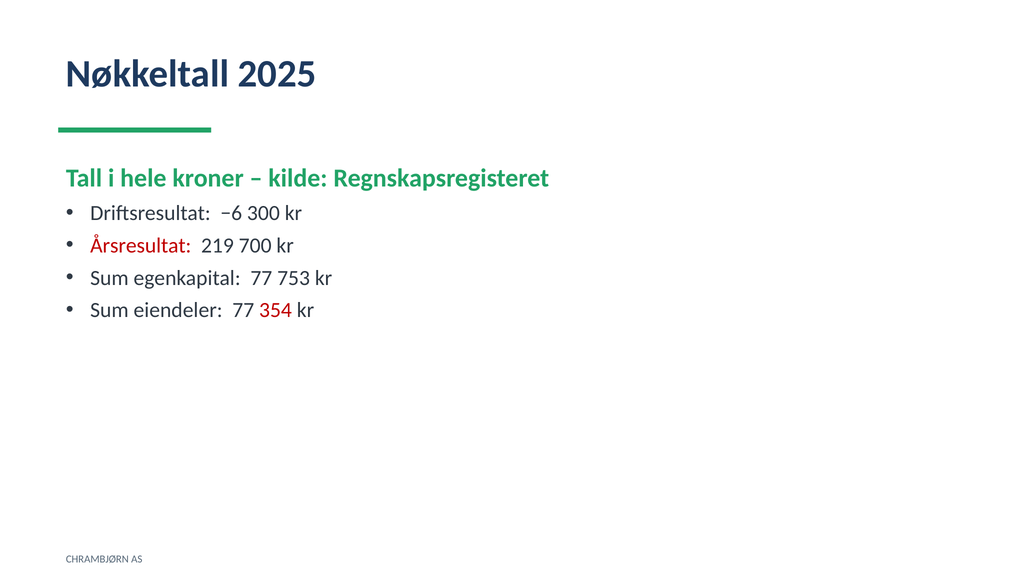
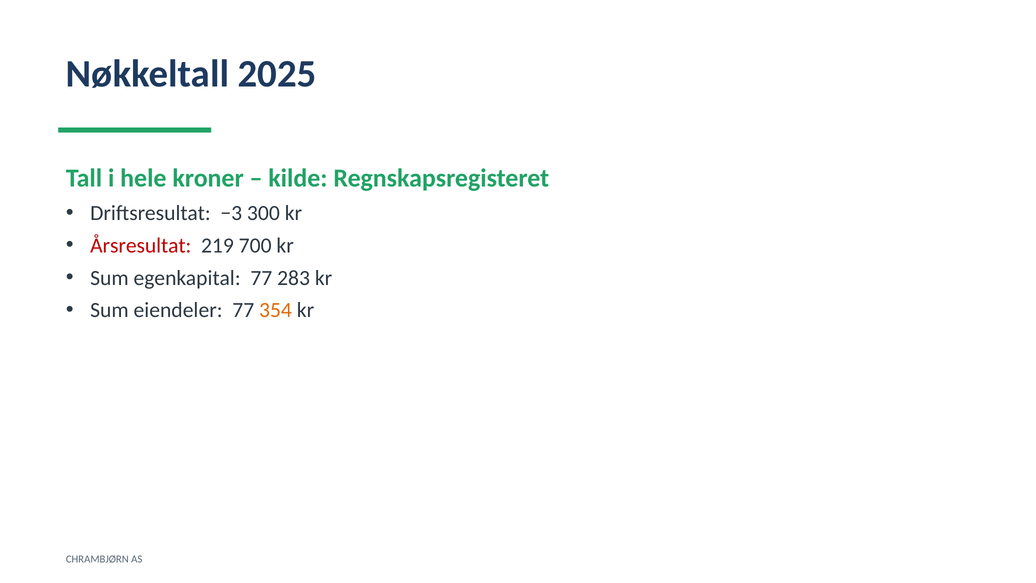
−6: −6 -> −3
753: 753 -> 283
354 colour: red -> orange
